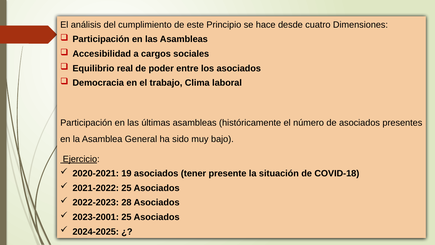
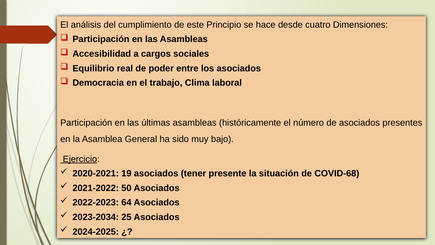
COVID-18: COVID-18 -> COVID-68
2021-2022 25: 25 -> 50
28: 28 -> 64
2023-2001: 2023-2001 -> 2023-2034
